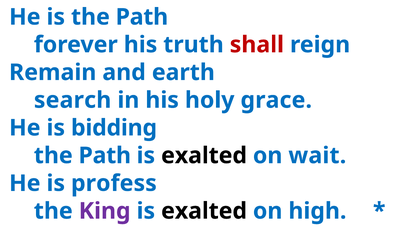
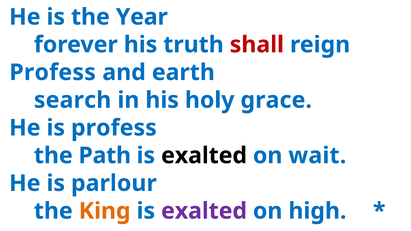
is the Path: Path -> Year
Remain at (53, 72): Remain -> Profess
is bidding: bidding -> profess
profess: profess -> parlour
King colour: purple -> orange
exalted at (204, 211) colour: black -> purple
